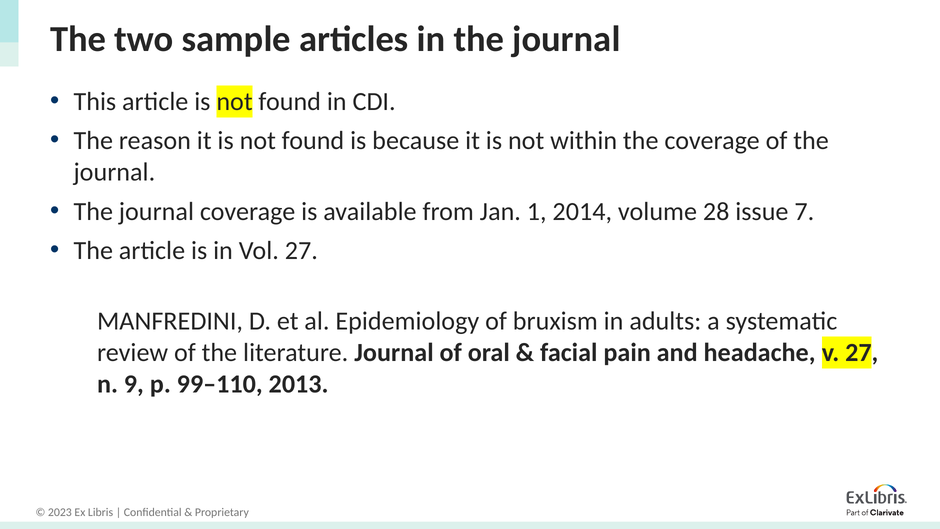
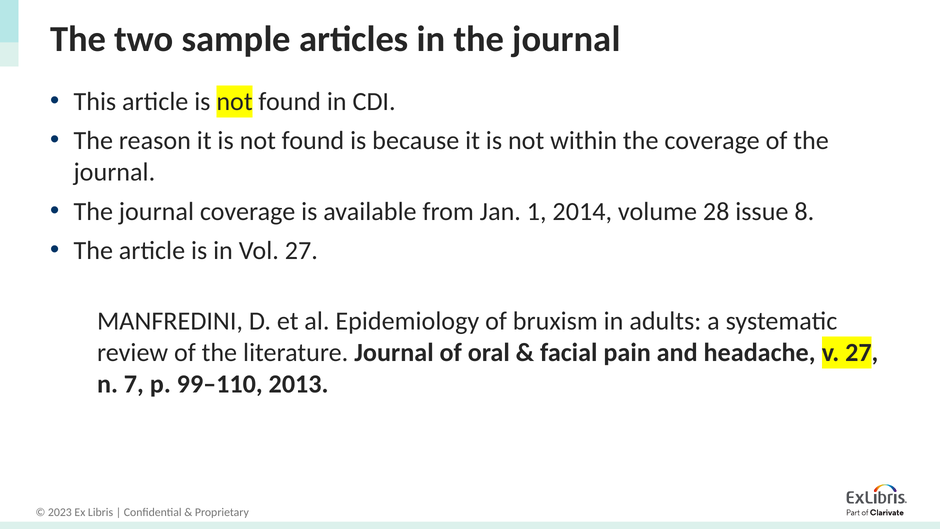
7: 7 -> 8
9: 9 -> 7
